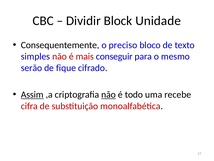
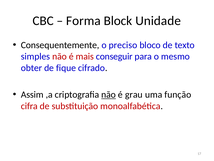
Dividir: Dividir -> Forma
serão: serão -> obter
Assim underline: present -> none
todo: todo -> grau
recebe: recebe -> função
